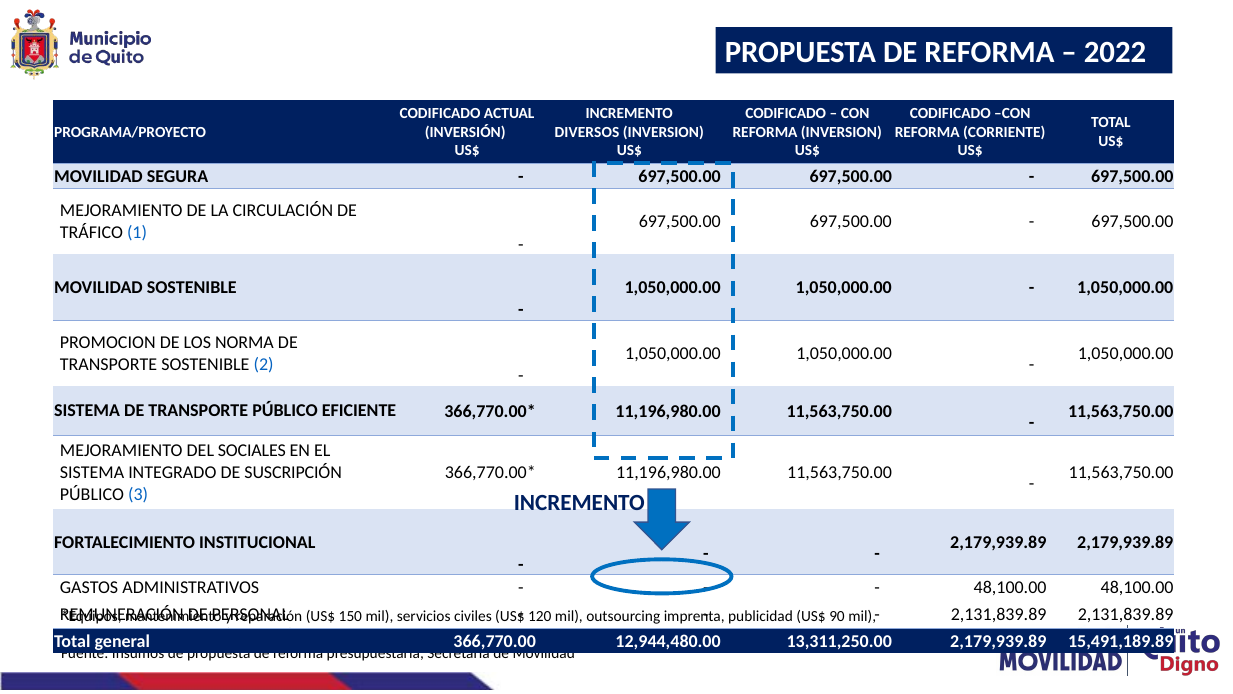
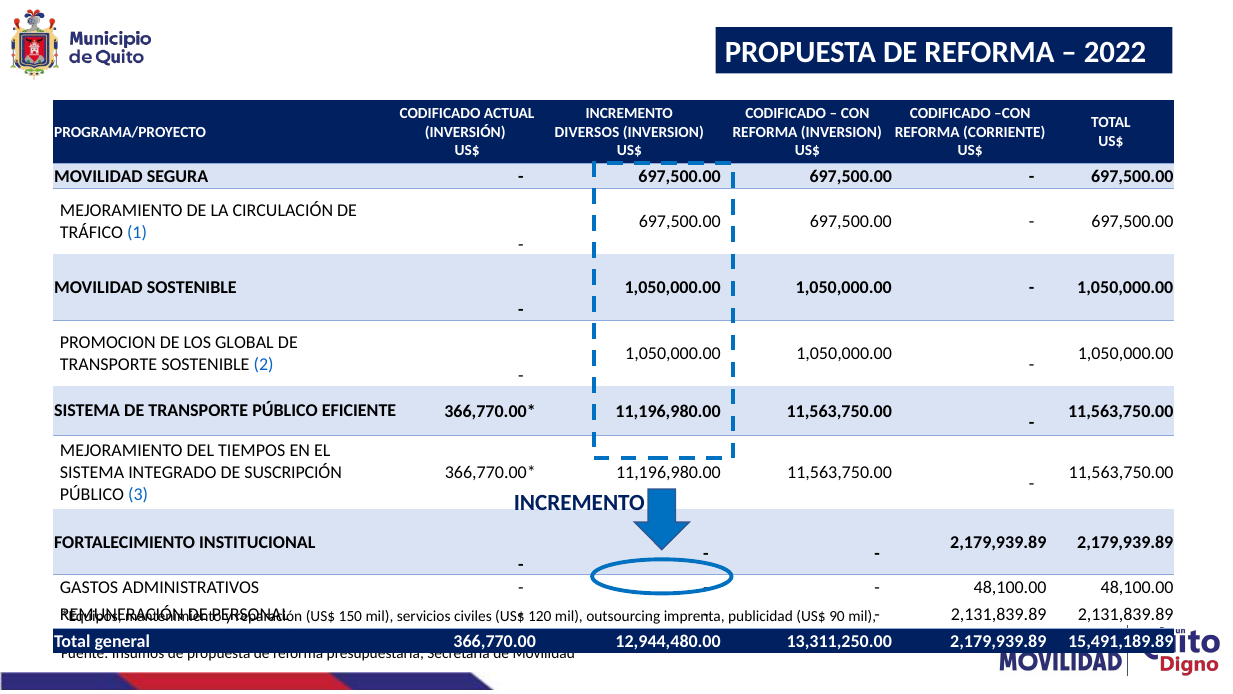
NORMA: NORMA -> GLOBAL
SOCIALES: SOCIALES -> TIEMPOS
